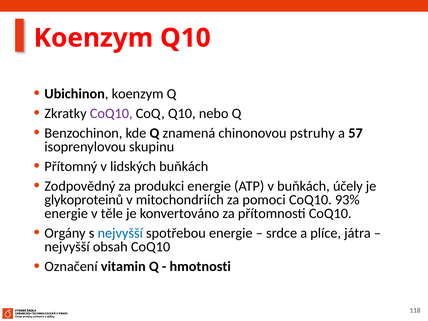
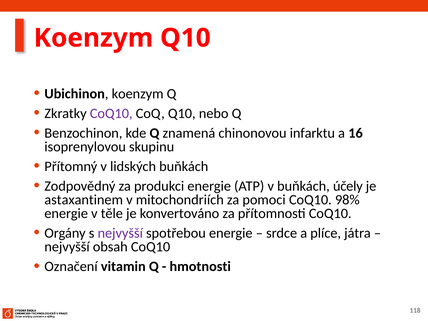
pstruhy: pstruhy -> infarktu
57: 57 -> 16
glykoproteinů: glykoproteinů -> astaxantinem
93%: 93% -> 98%
nejvyšší at (120, 233) colour: blue -> purple
